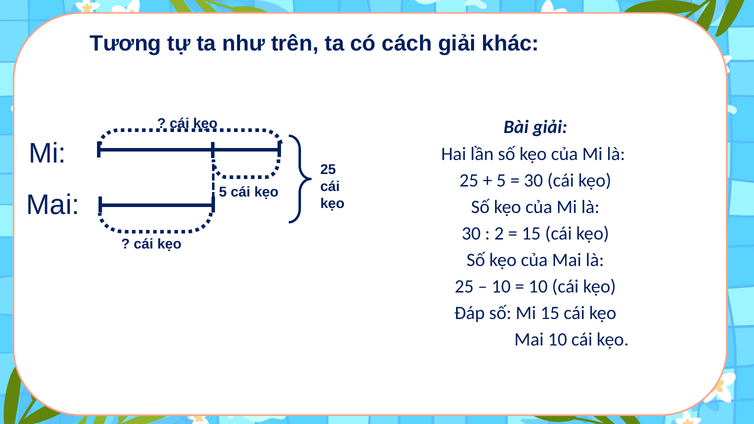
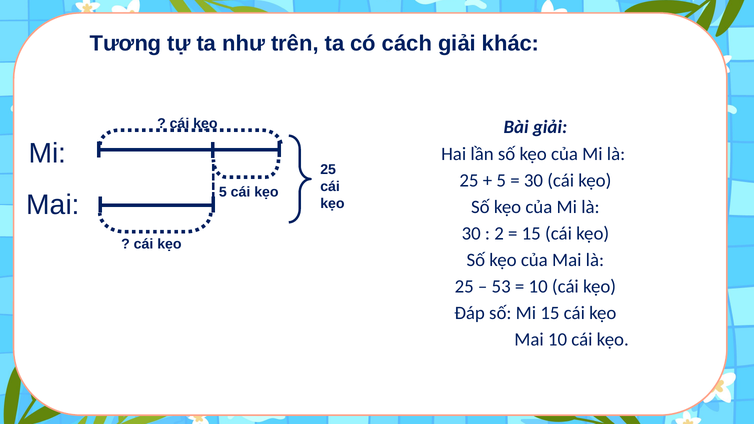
10 at (501, 287): 10 -> 53
